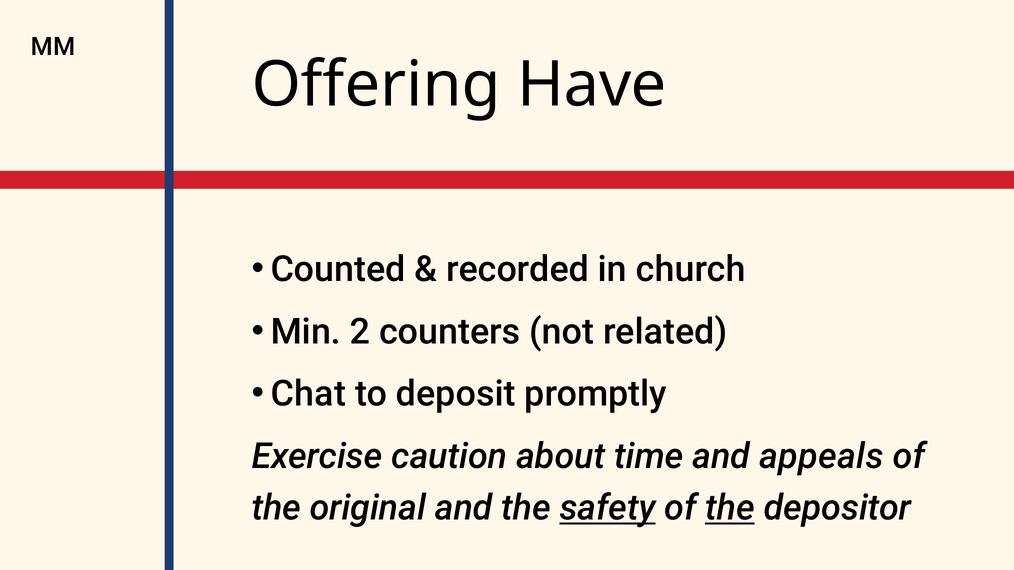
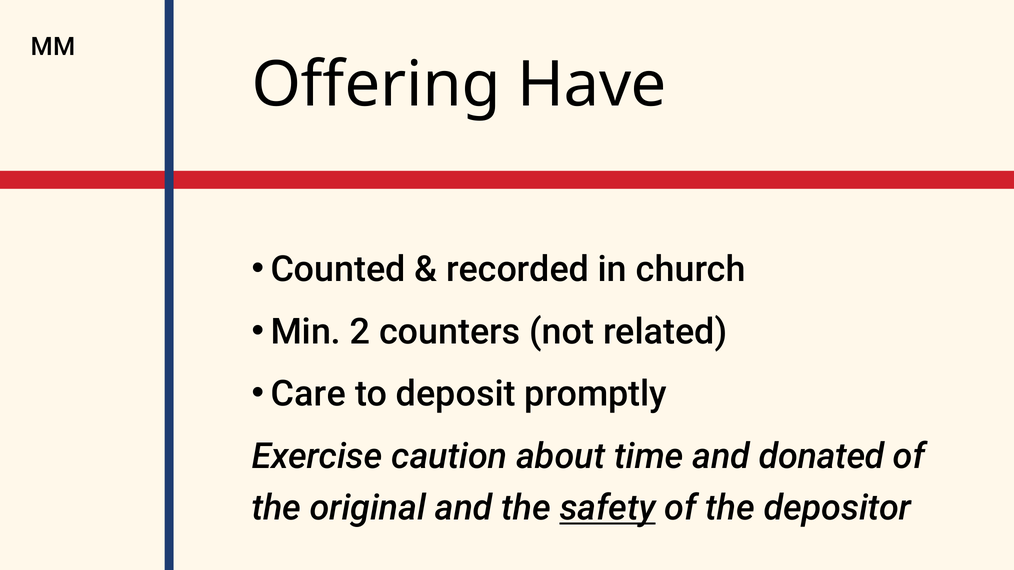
Chat: Chat -> Care
appeals: appeals -> donated
the at (730, 508) underline: present -> none
